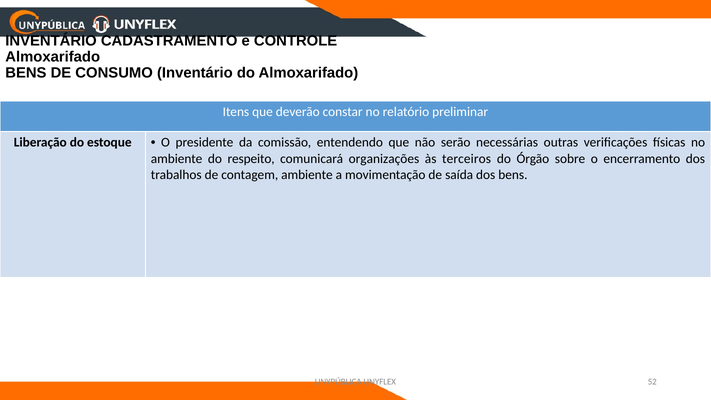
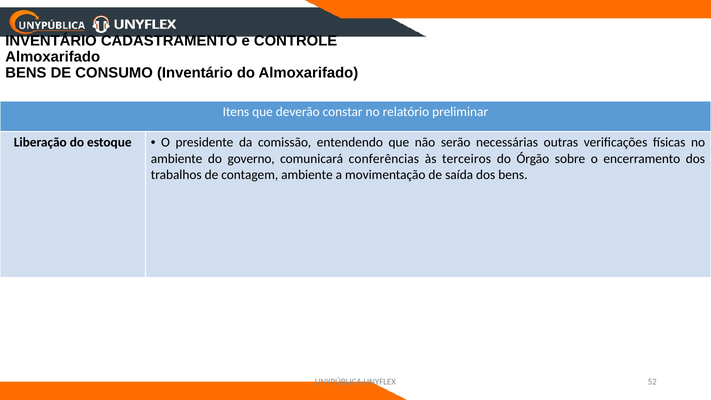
respeito: respeito -> governo
organizações: organizações -> conferências
